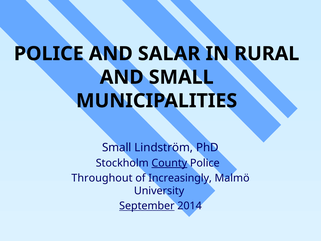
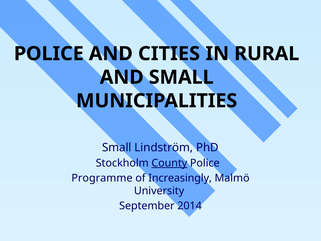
SALAR: SALAR -> CITIES
Throughout: Throughout -> Programme
September underline: present -> none
